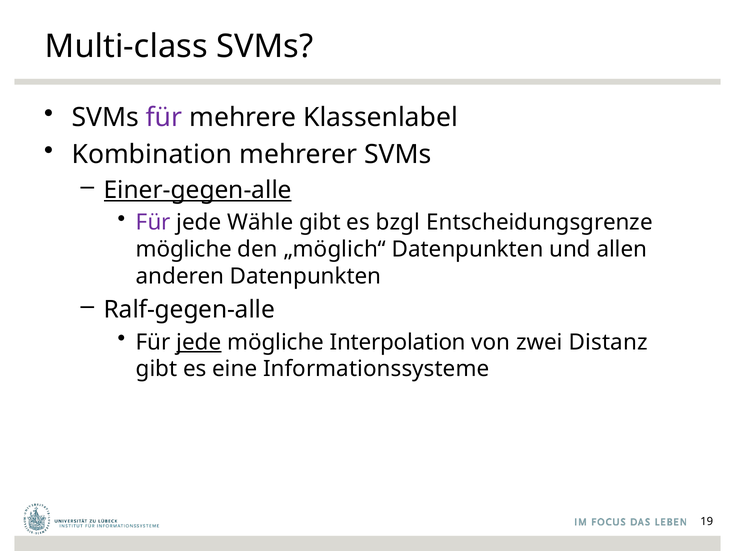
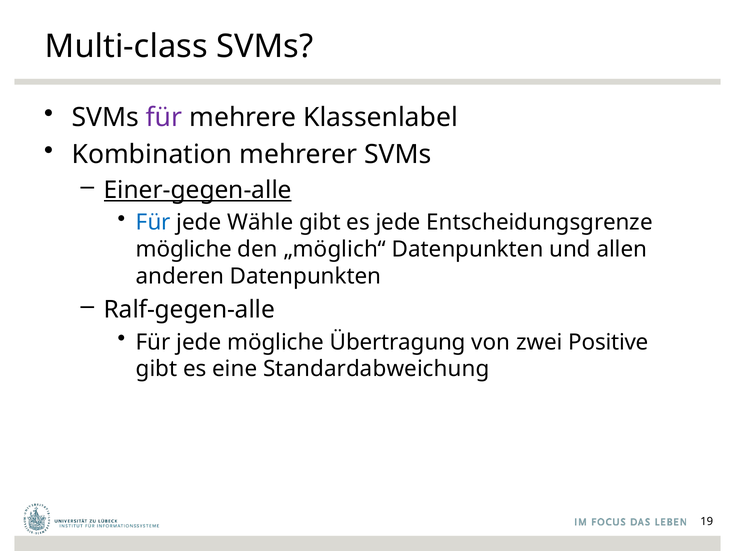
Für at (153, 223) colour: purple -> blue
es bzgl: bzgl -> jede
jede at (199, 342) underline: present -> none
Interpolation: Interpolation -> Übertragung
Distanz: Distanz -> Positive
Informationssysteme: Informationssysteme -> Standardabweichung
